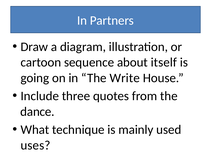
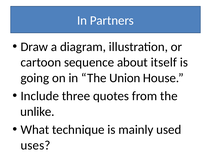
Write: Write -> Union
dance: dance -> unlike
